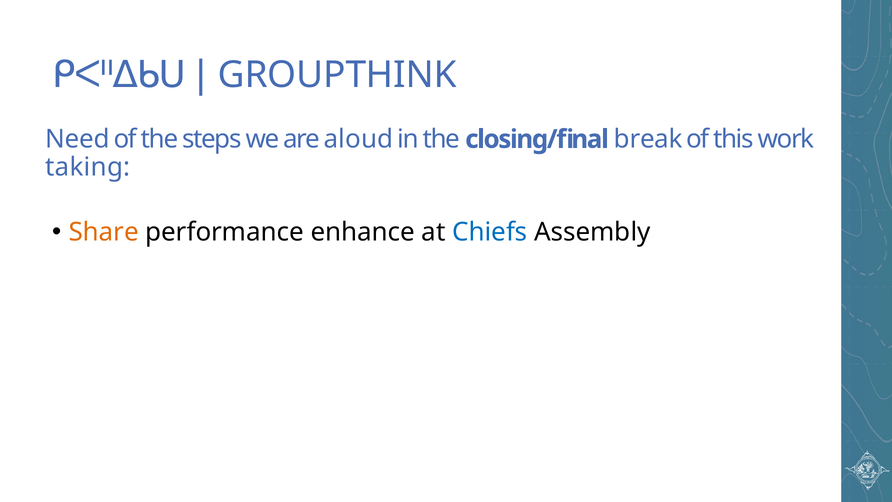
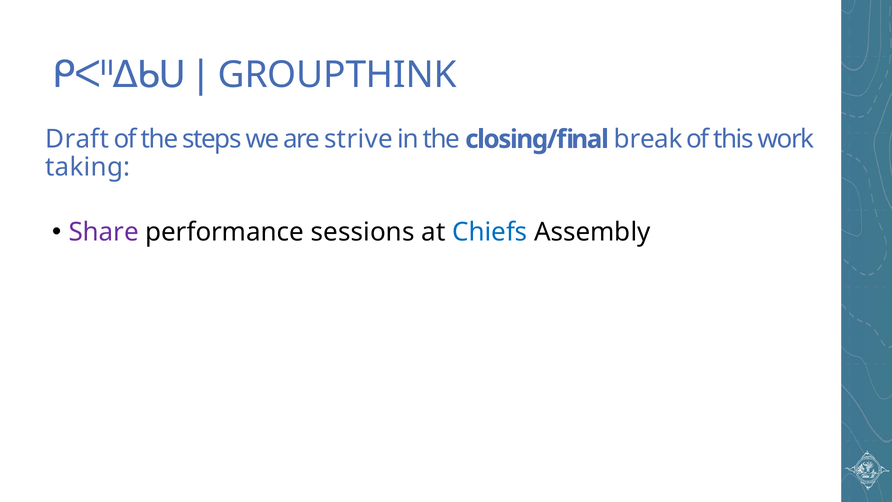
Need: Need -> Draft
aloud: aloud -> strive
Share colour: orange -> purple
enhance: enhance -> sessions
